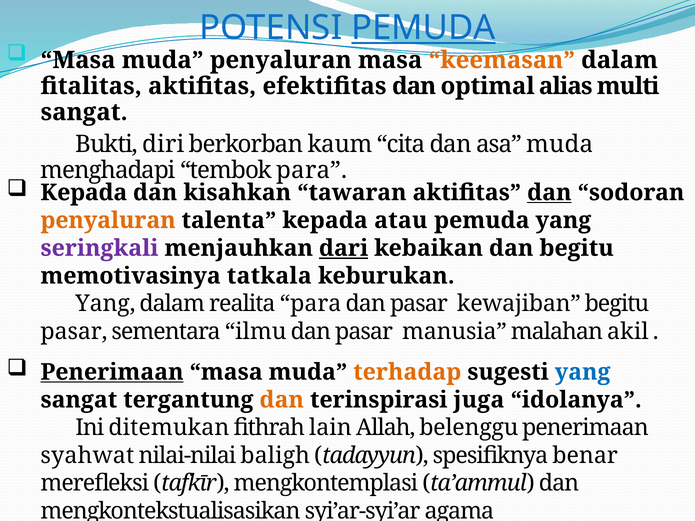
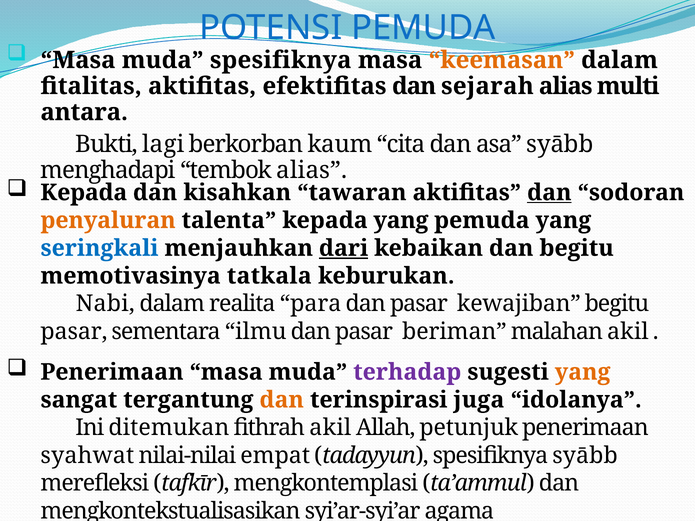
PEMUDA at (423, 28) underline: present -> none
muda penyaluran: penyaluran -> spesifiknya
optimal: optimal -> sejarah
sangat at (84, 112): sangat -> antara
diri: diri -> lagi
asa muda: muda -> syābb
tembok para: para -> alias
kepada atau: atau -> yang
seringkali colour: purple -> blue
Yang at (105, 304): Yang -> Nabi
manusia: manusia -> beriman
Penerimaan at (112, 372) underline: present -> none
terhadap colour: orange -> purple
yang at (583, 372) colour: blue -> orange
fithrah lain: lain -> akil
belenggu: belenggu -> petunjuk
baligh: baligh -> empat
spesifiknya benar: benar -> syābb
